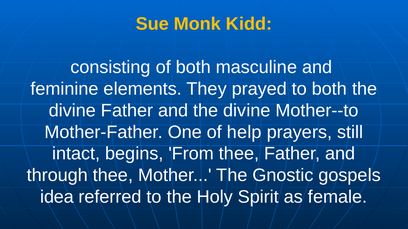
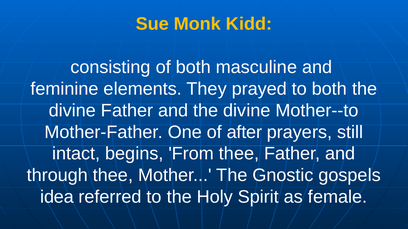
help: help -> after
